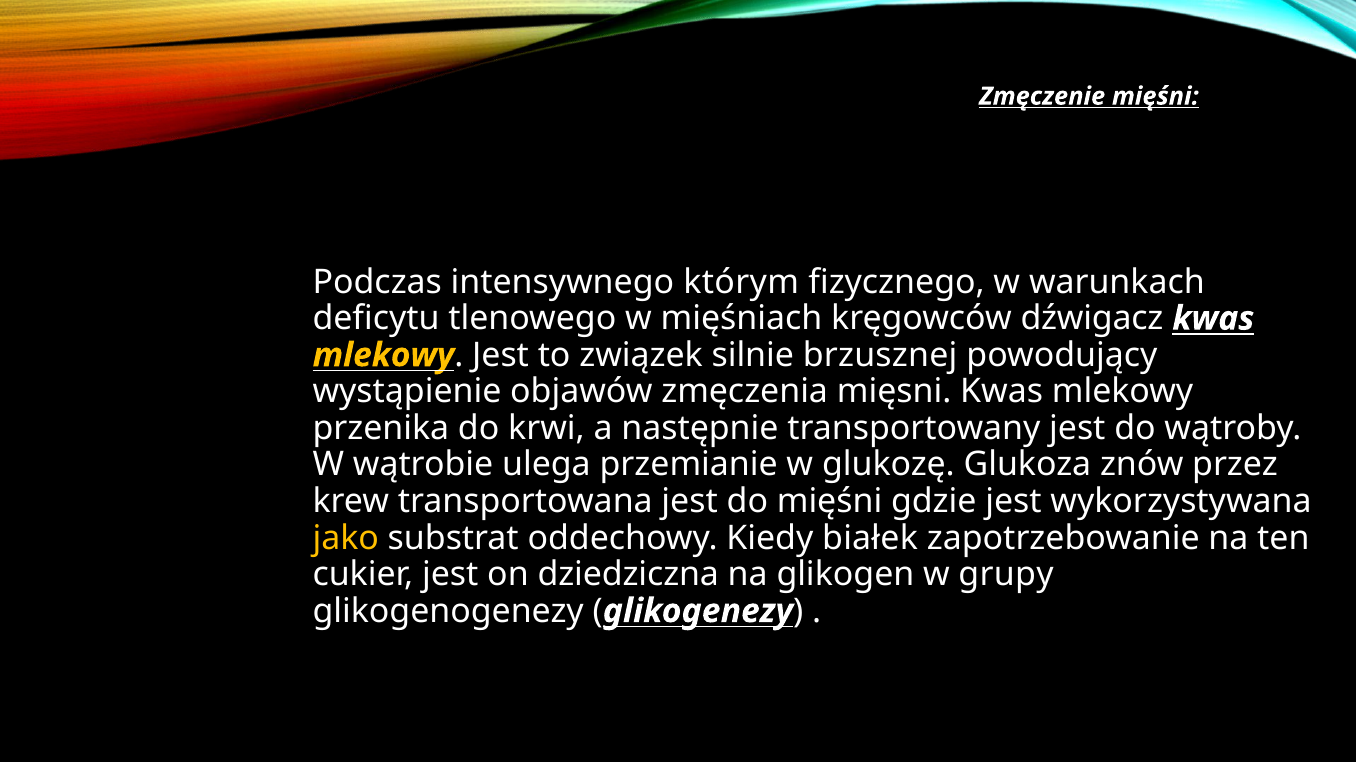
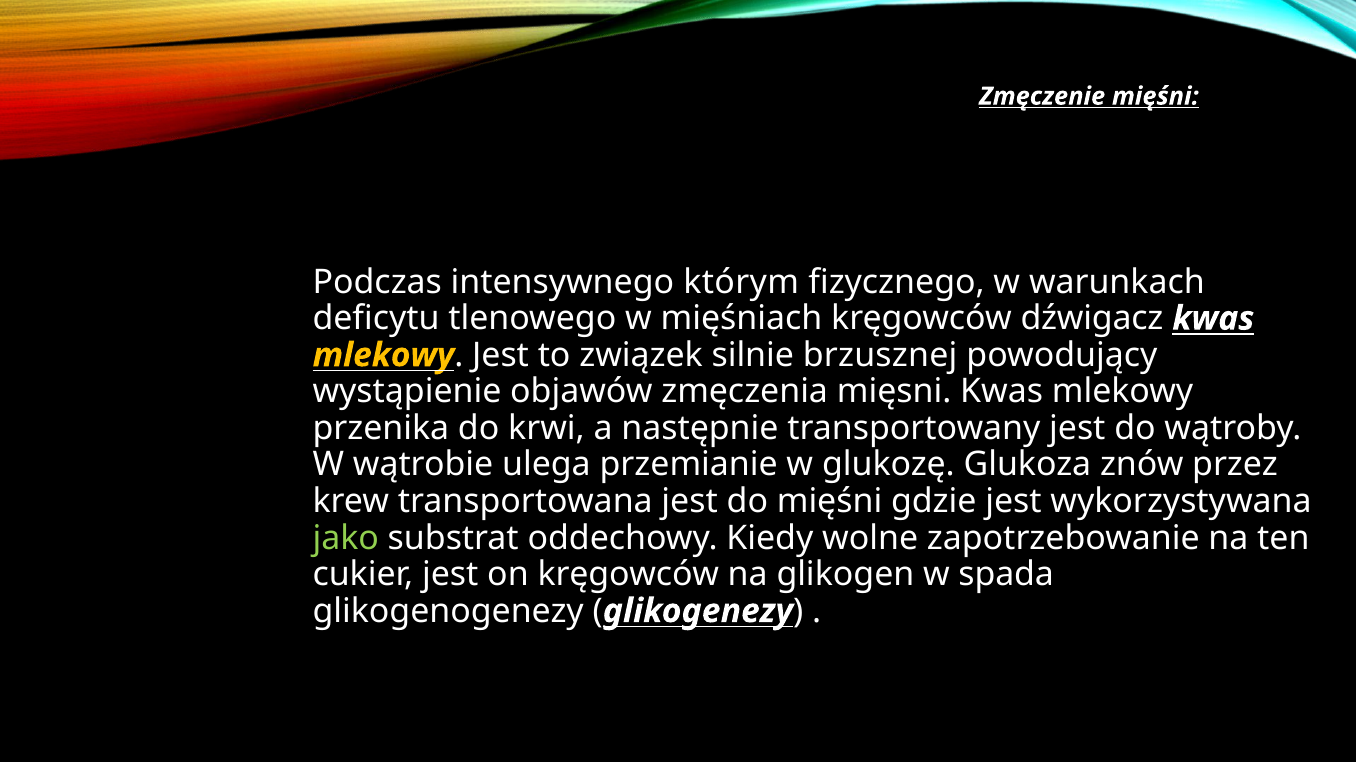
jako colour: yellow -> light green
białek: białek -> wolne
on dziedziczna: dziedziczna -> kręgowców
grupy: grupy -> spada
